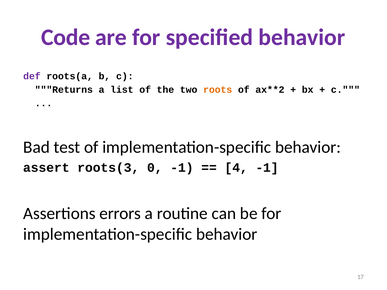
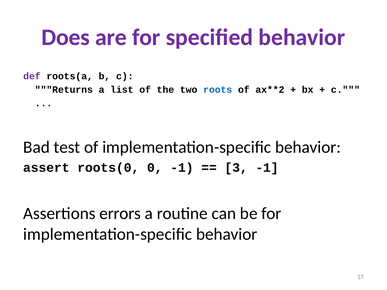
Code: Code -> Does
roots colour: orange -> blue
roots(3: roots(3 -> roots(0
4: 4 -> 3
